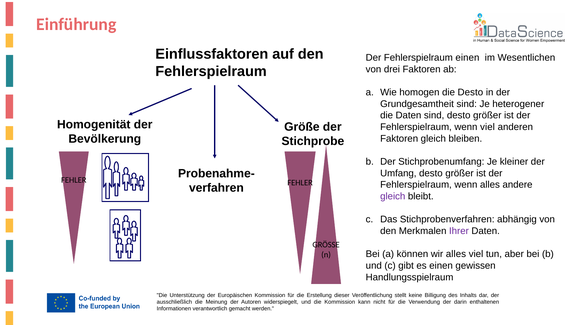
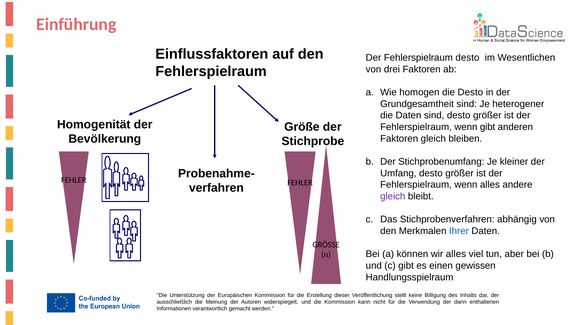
Fehlerspielraum einen: einen -> desto
wenn viel: viel -> gibt
Ihrer colour: purple -> blue
